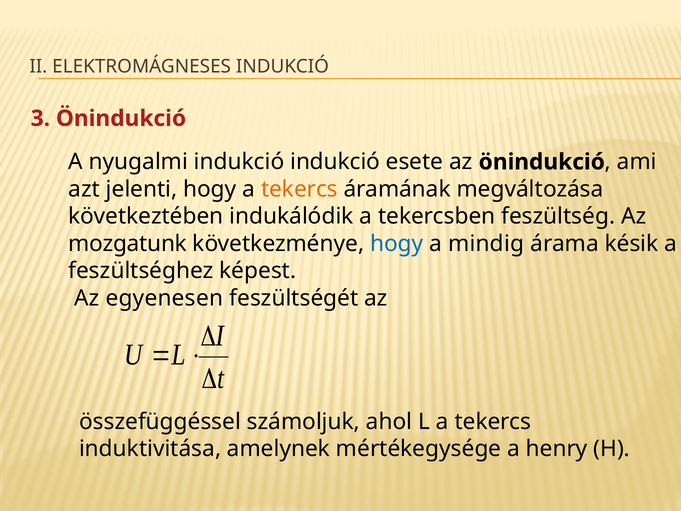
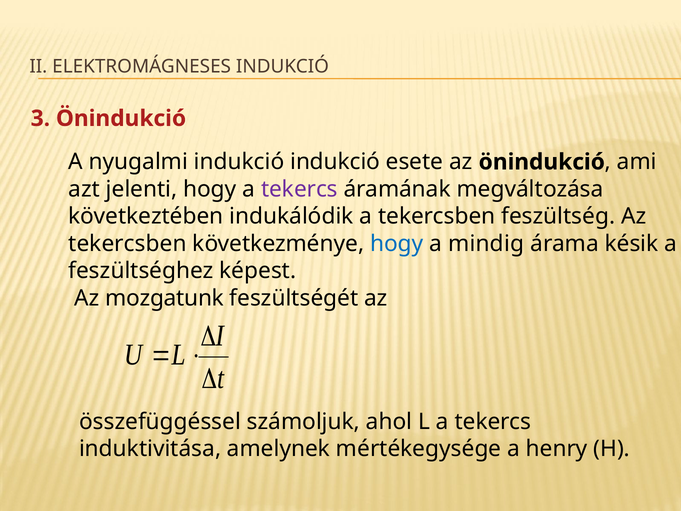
tekercs at (299, 189) colour: orange -> purple
mozgatunk at (128, 244): mozgatunk -> tekercsben
egyenesen: egyenesen -> mozgatunk
